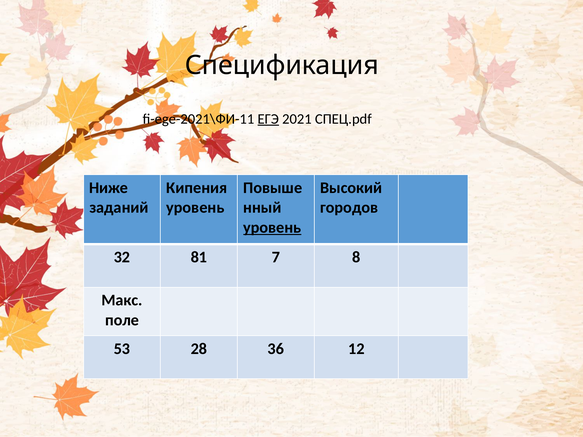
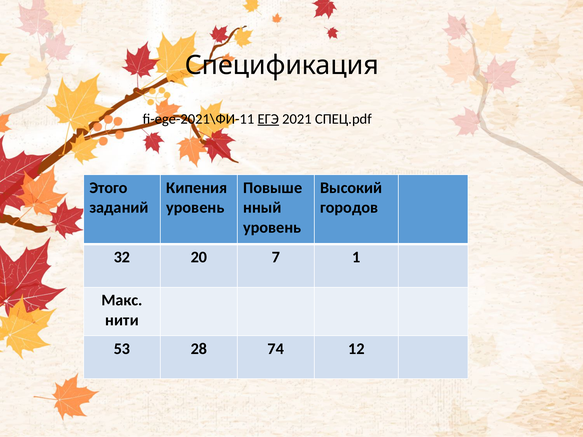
Ниже: Ниже -> Этого
уровень at (272, 228) underline: present -> none
81: 81 -> 20
8: 8 -> 1
поле: поле -> нити
36: 36 -> 74
